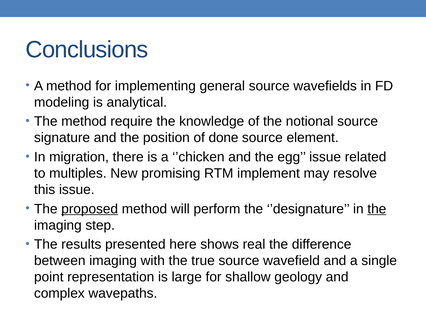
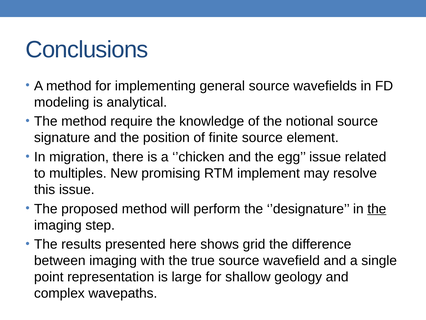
done: done -> finite
proposed underline: present -> none
real: real -> grid
